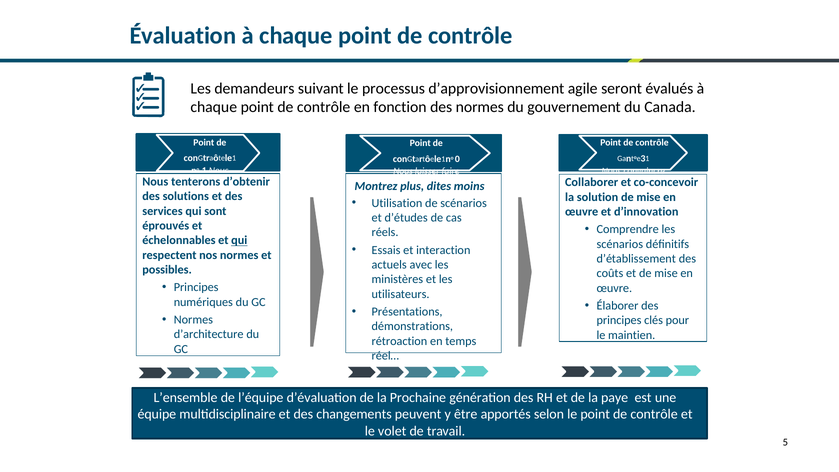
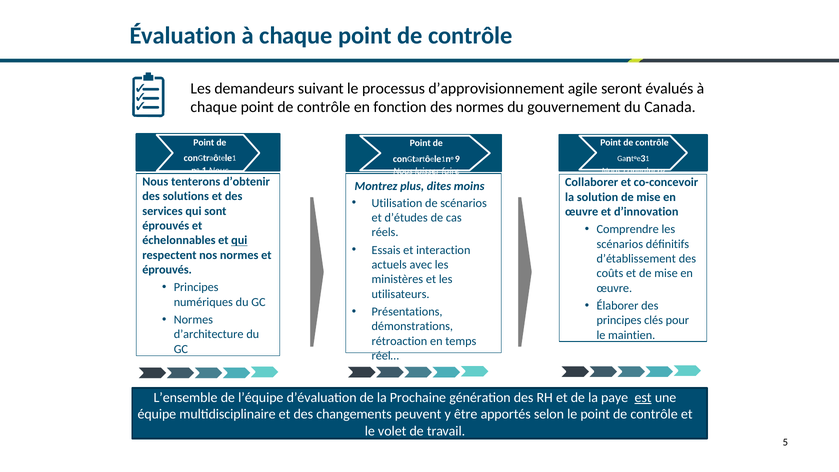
0: 0 -> 9
possibles at (167, 270): possibles -> éprouvés
est underline: none -> present
